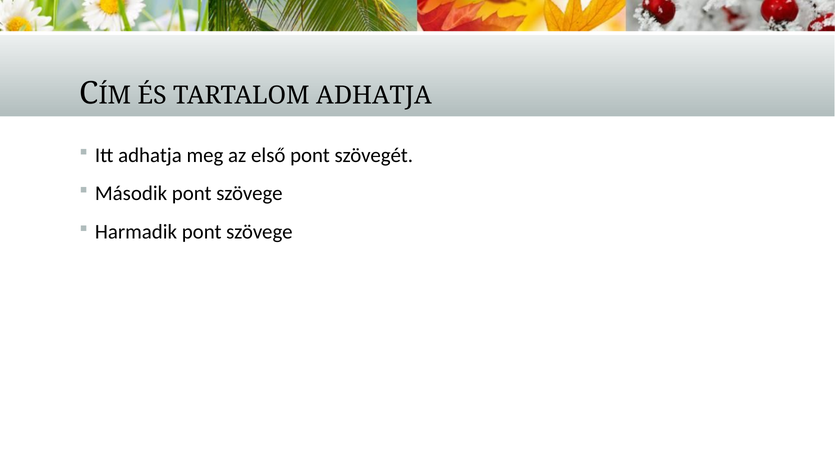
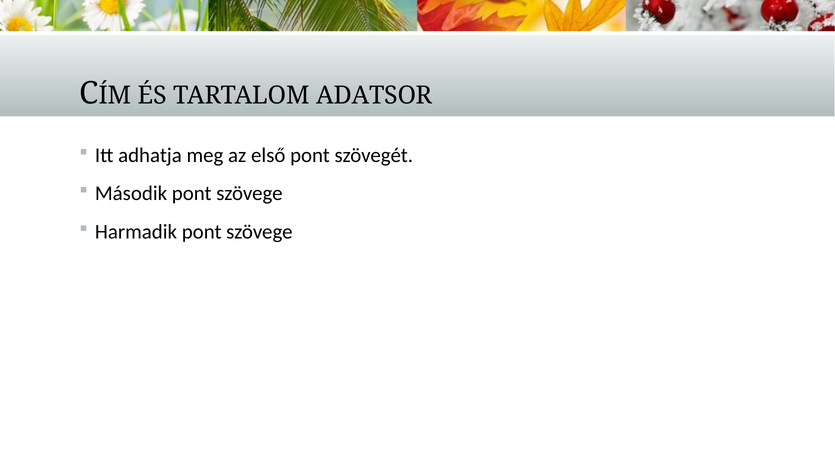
TARTALOM ADHATJA: ADHATJA -> ADATSOR
